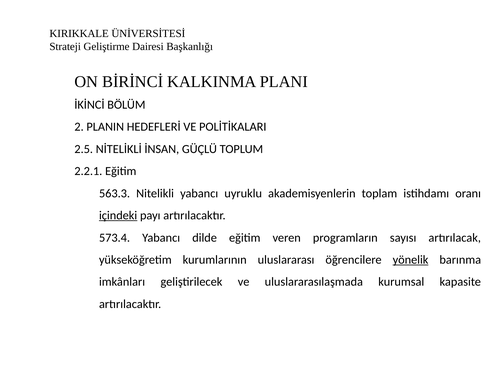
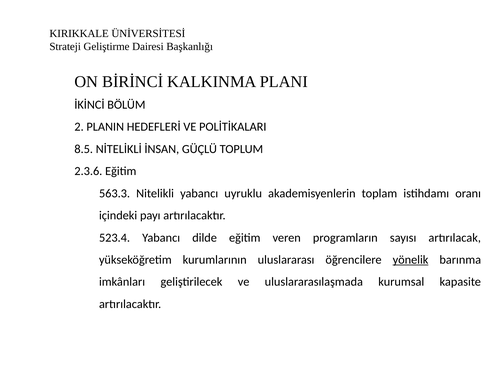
2.5: 2.5 -> 8.5
2.2.1: 2.2.1 -> 2.3.6
içindeki underline: present -> none
573.4: 573.4 -> 523.4
